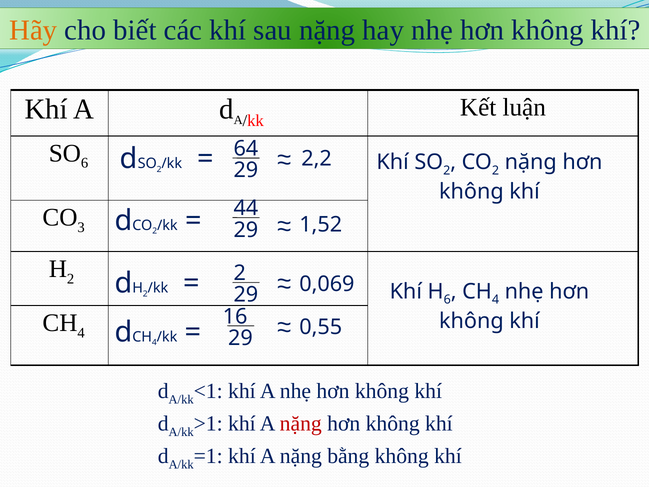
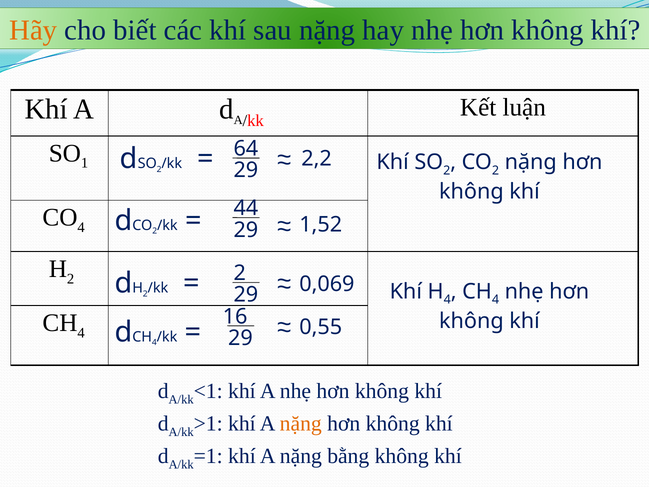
6 at (85, 163): 6 -> 1
3 at (81, 227): 3 -> 4
6 at (447, 300): 6 -> 4
nặng at (301, 423) colour: red -> orange
